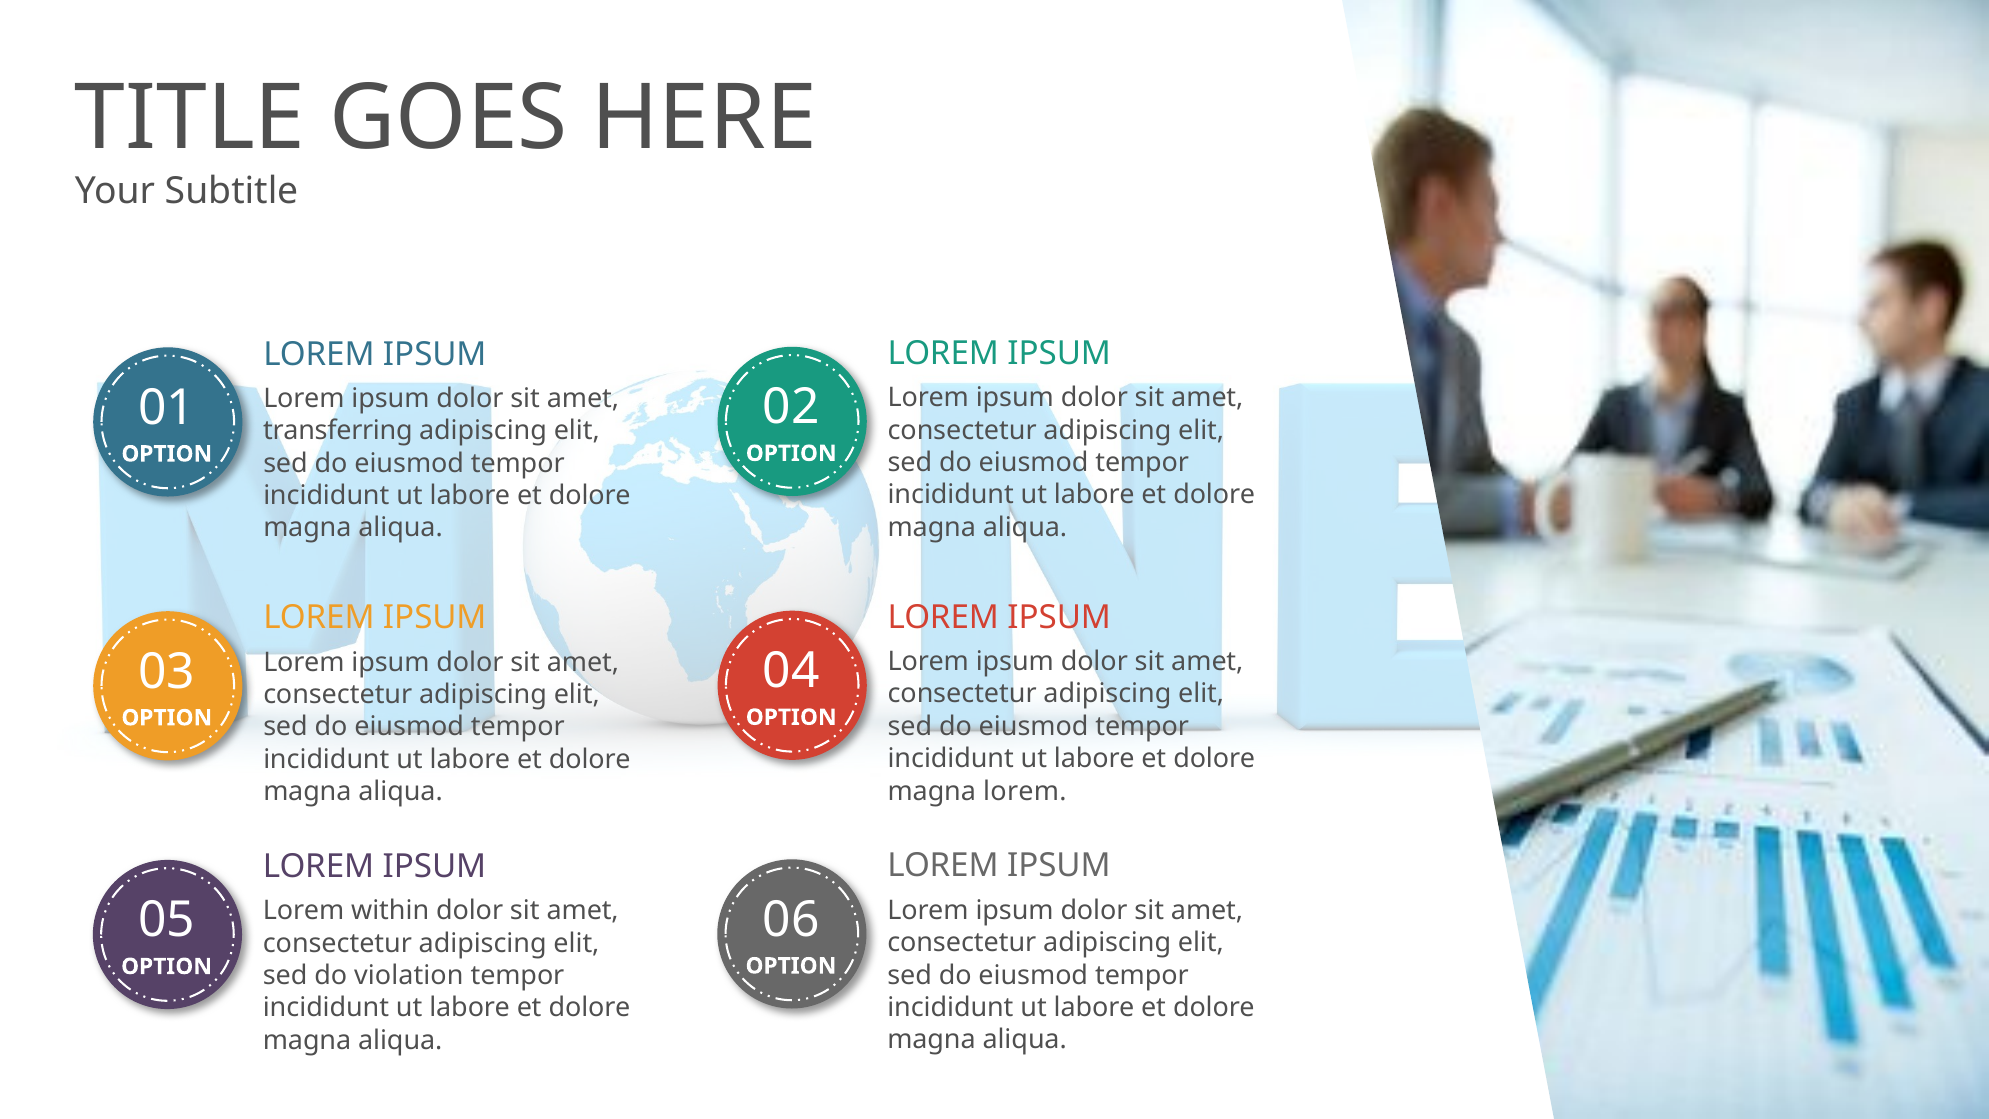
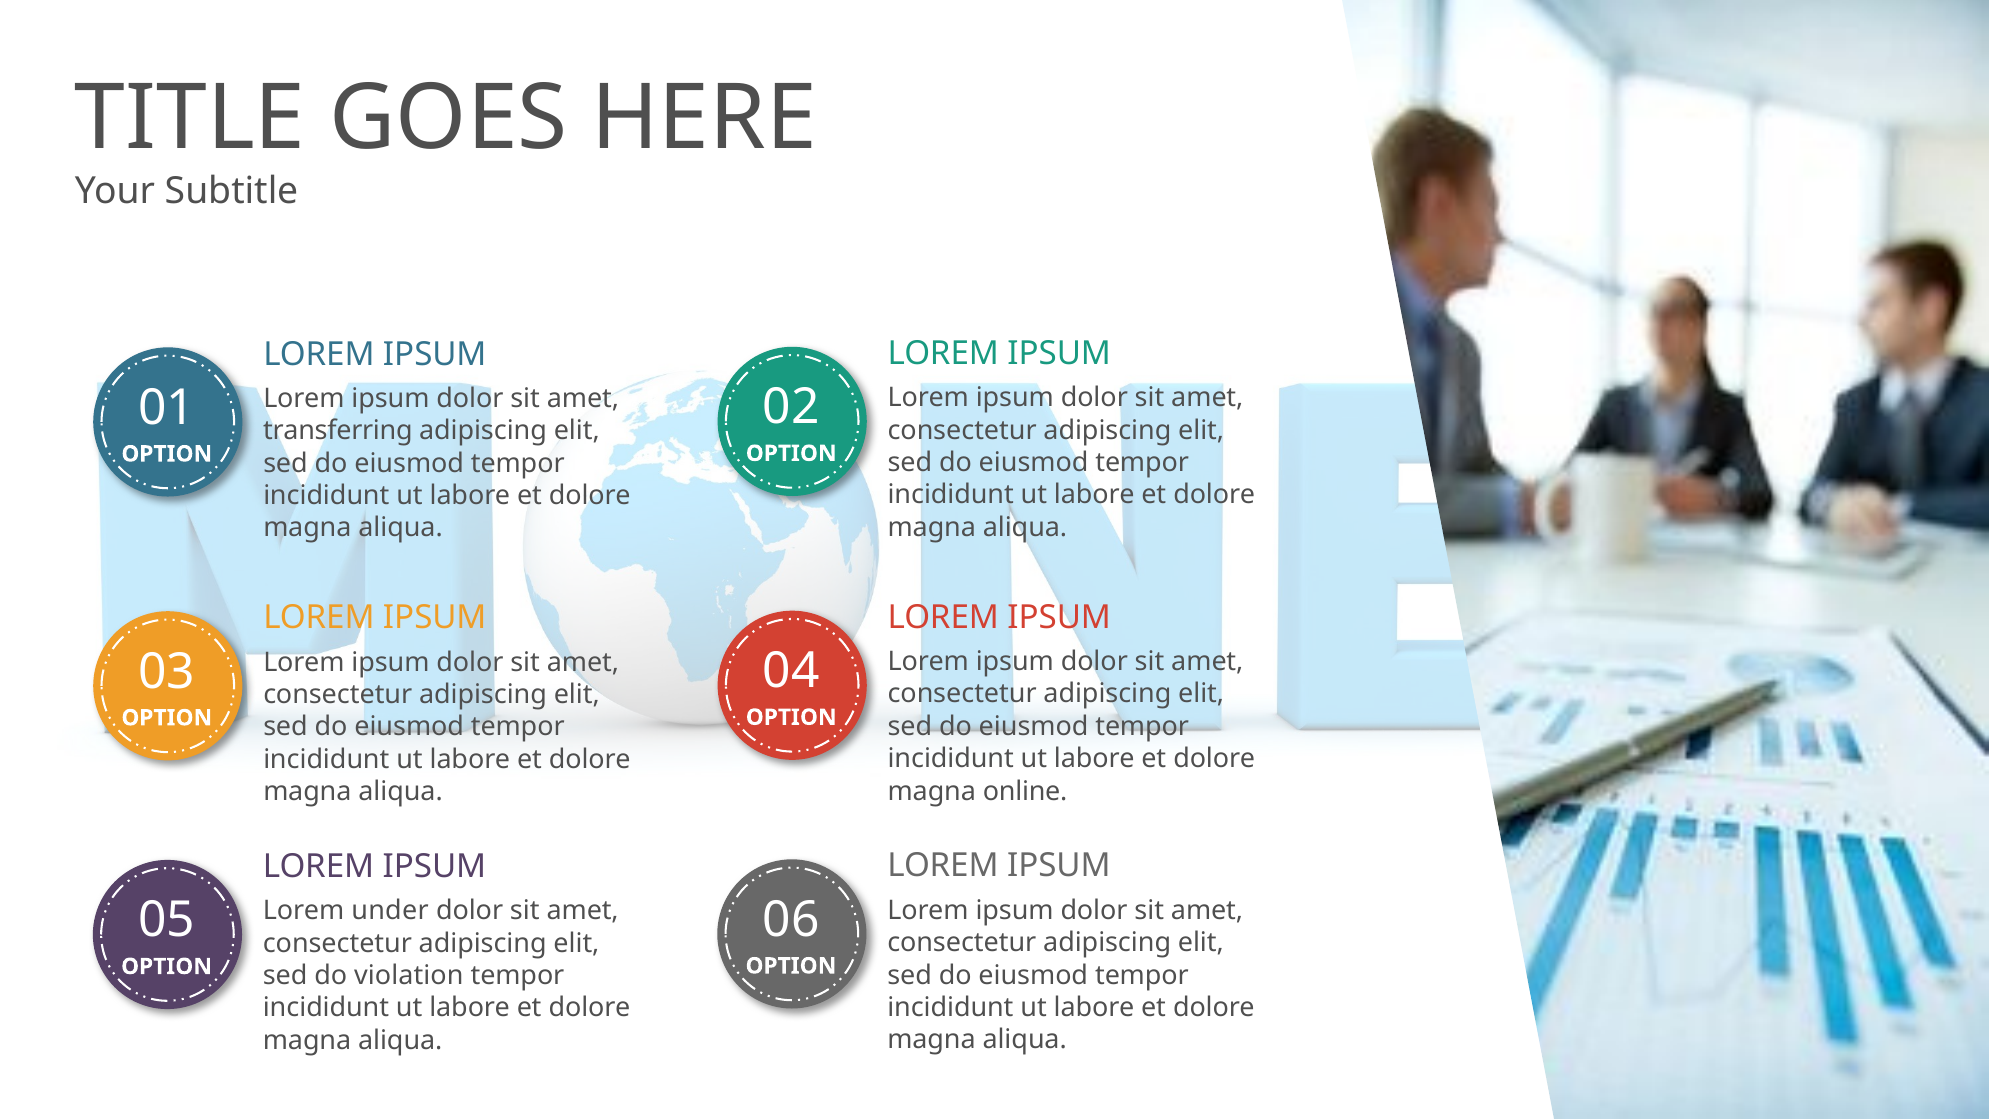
magna lorem: lorem -> online
within: within -> under
